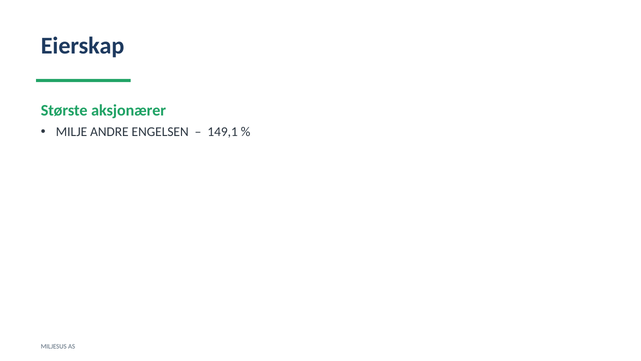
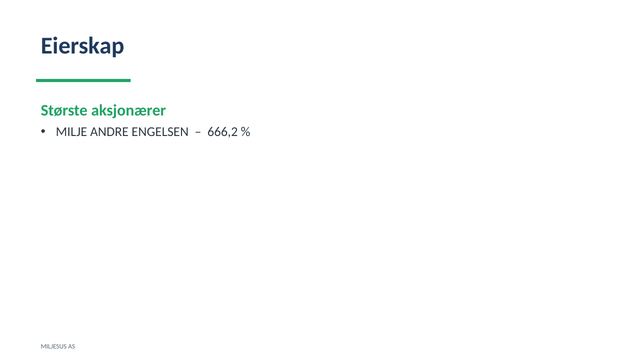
149,1: 149,1 -> 666,2
